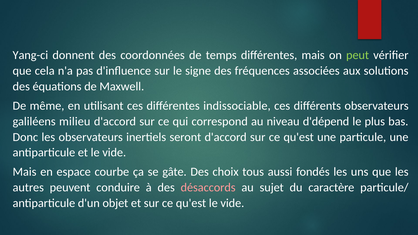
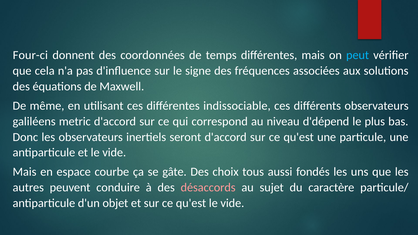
Yang-ci: Yang-ci -> Four-ci
peut colour: light green -> light blue
milieu: milieu -> metric
